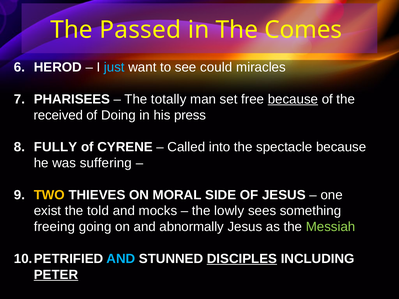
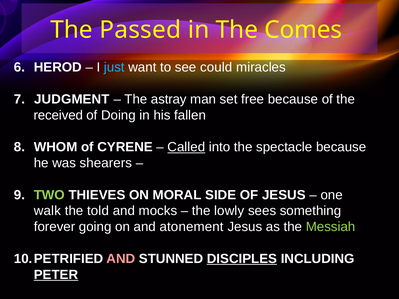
PHARISEES: PHARISEES -> JUDGMENT
totally: totally -> astray
because at (293, 99) underline: present -> none
press: press -> fallen
FULLY: FULLY -> WHOM
Called underline: none -> present
suffering: suffering -> shearers
TWO colour: yellow -> light green
exist: exist -> walk
freeing: freeing -> forever
abnormally: abnormally -> atonement
AND at (121, 259) colour: light blue -> pink
